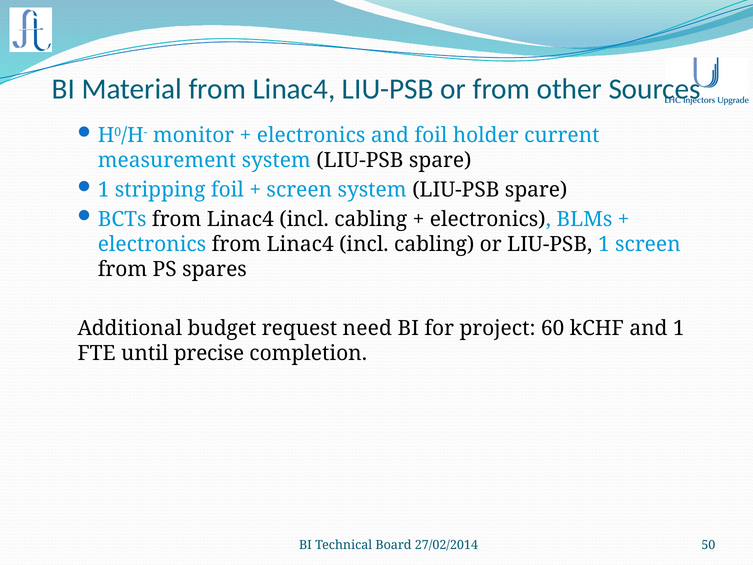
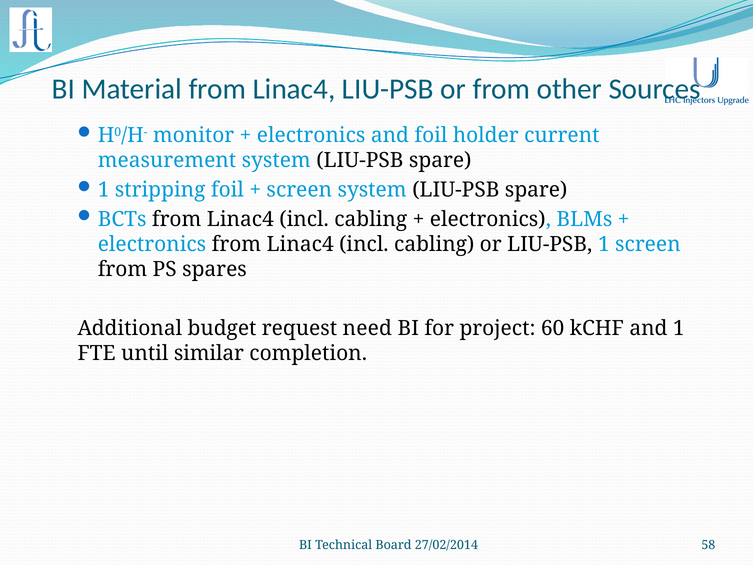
precise: precise -> similar
50: 50 -> 58
